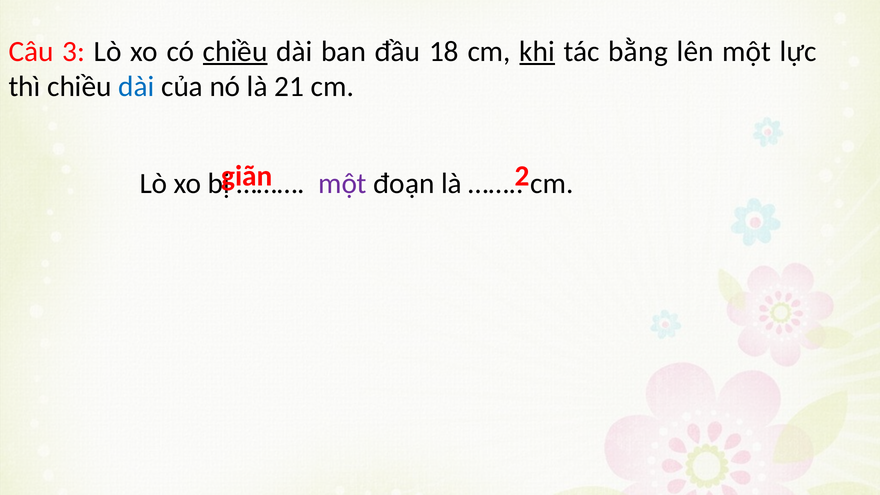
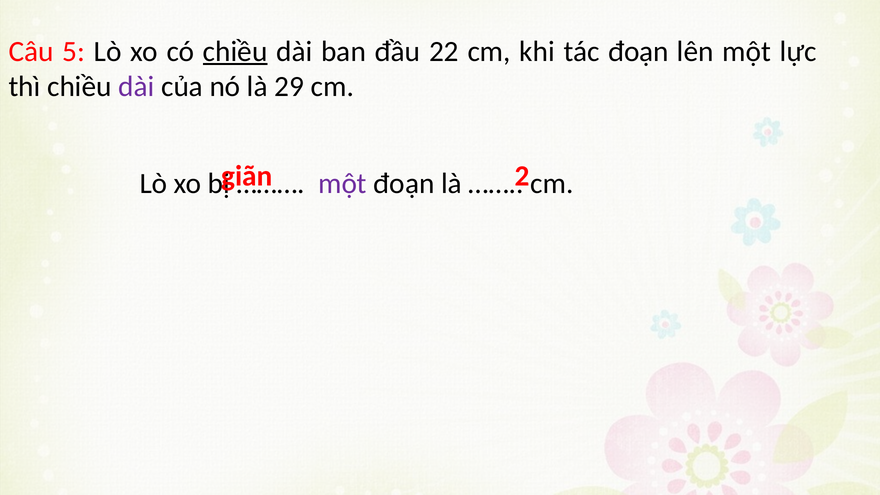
3: 3 -> 5
18: 18 -> 22
khi underline: present -> none
tác bằng: bằng -> đoạn
dài at (136, 87) colour: blue -> purple
21: 21 -> 29
